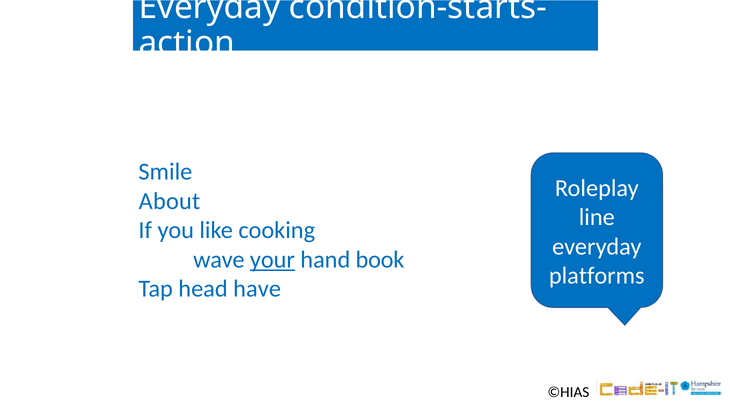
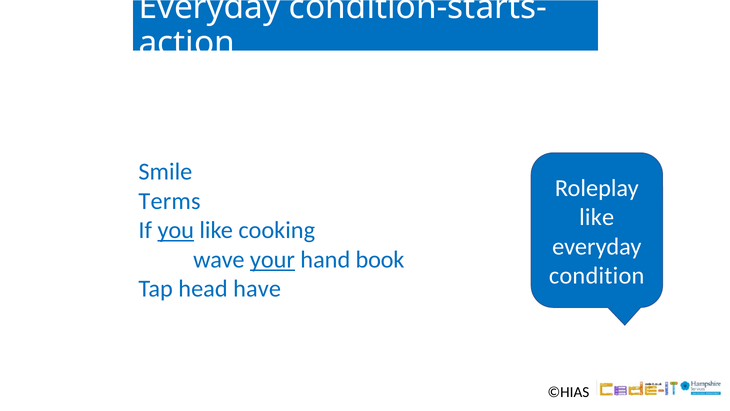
About: About -> Terms
line at (597, 217): line -> like
you underline: none -> present
platforms: platforms -> condition
